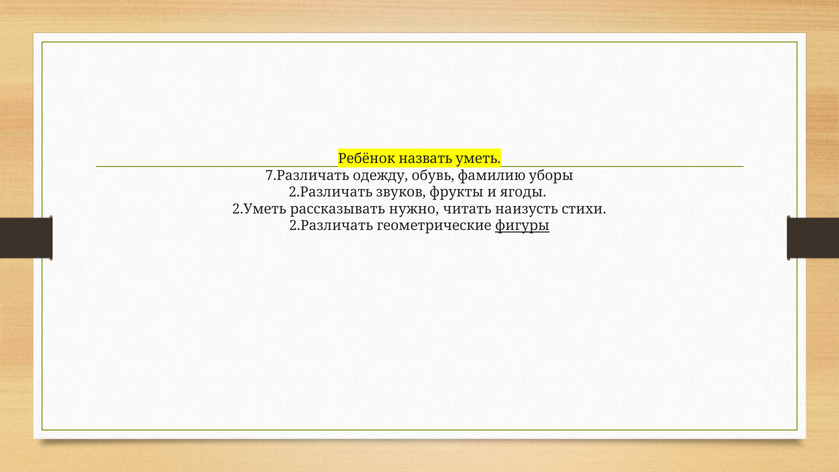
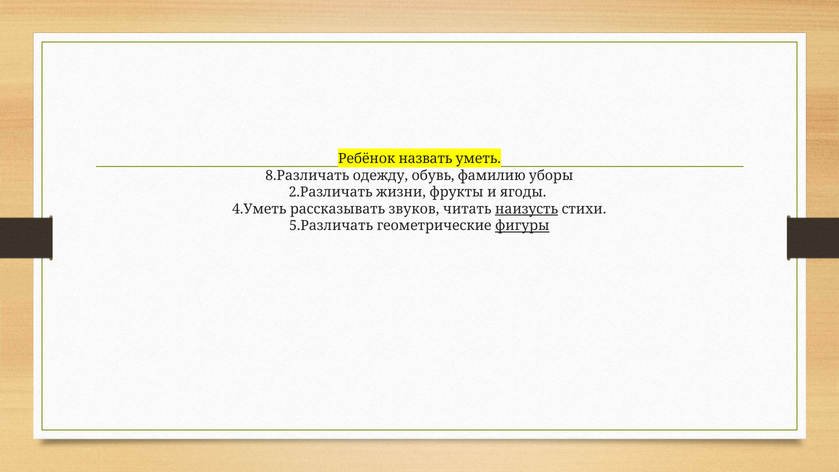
7.Различать: 7.Различать -> 8.Различать
звуков: звуков -> жизни
2.Уметь: 2.Уметь -> 4.Уметь
нужно: нужно -> звуков
наизусть underline: none -> present
2.Различать at (331, 226): 2.Различать -> 5.Различать
